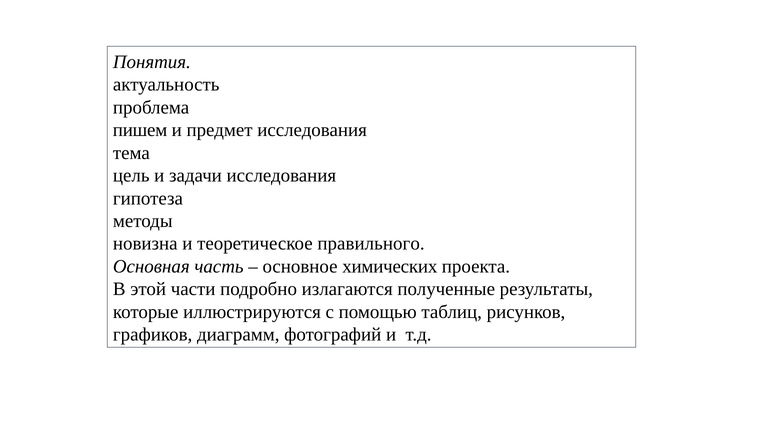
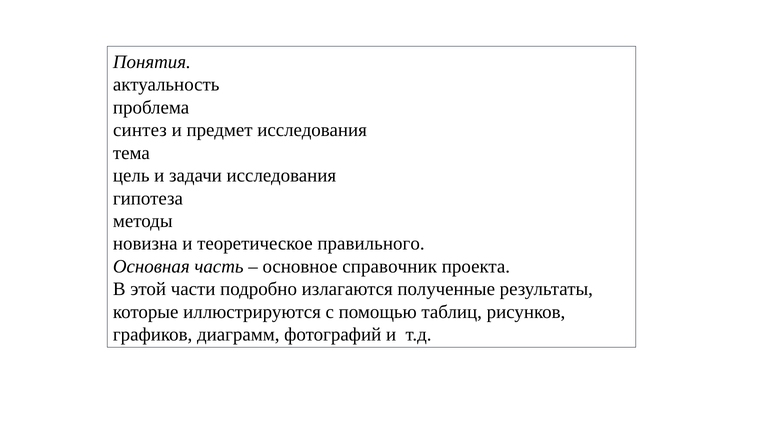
пишем: пишем -> синтез
химических: химических -> справочник
